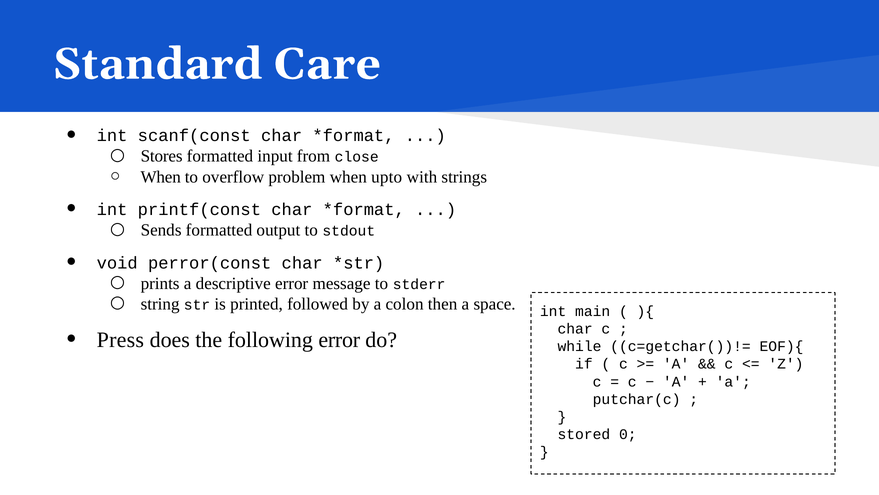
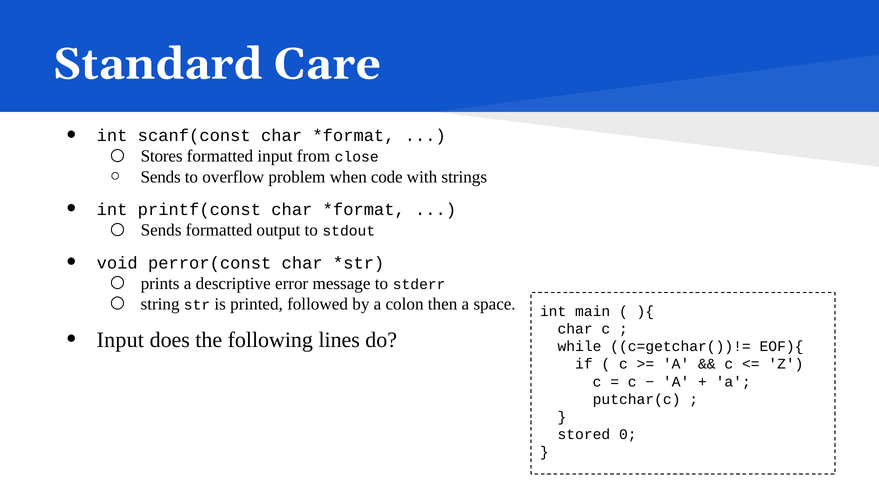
When at (161, 177): When -> Sends
upto: upto -> code
Press at (120, 340): Press -> Input
following error: error -> lines
